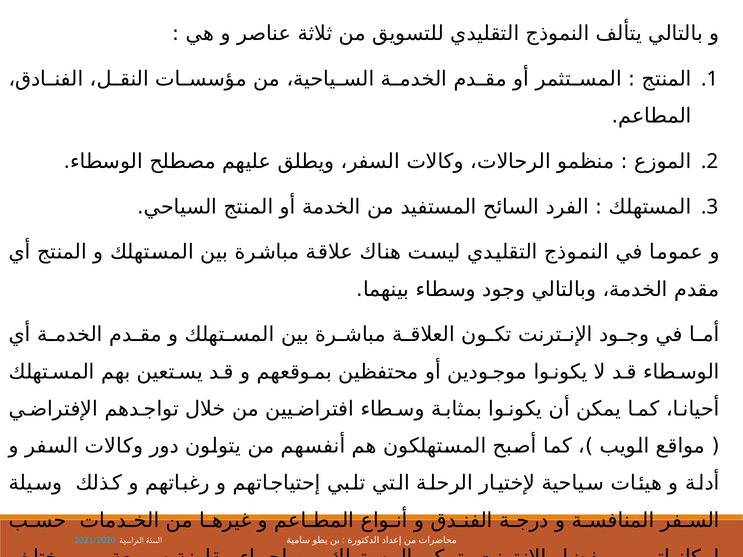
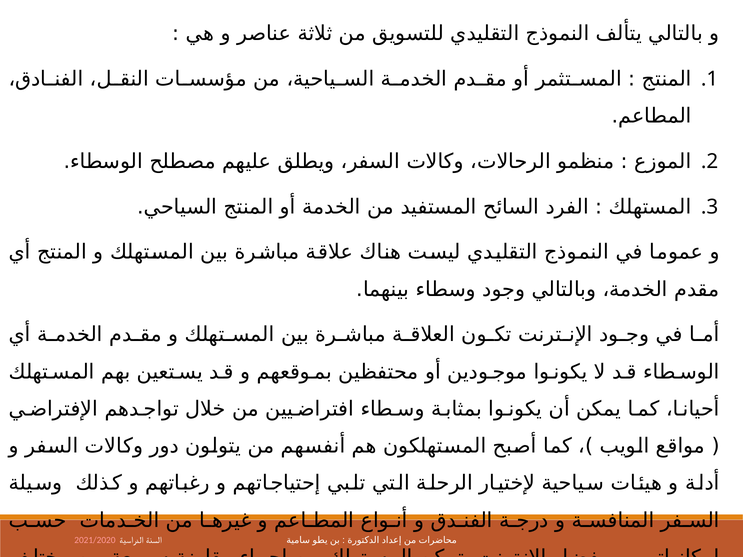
2021/2020 colour: light blue -> pink
